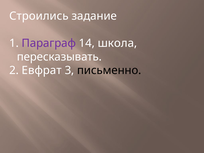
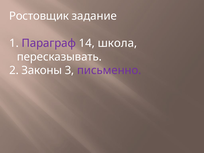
Строились: Строились -> Ростовщик
Евфрат: Евфрат -> Законы
письменно colour: black -> purple
